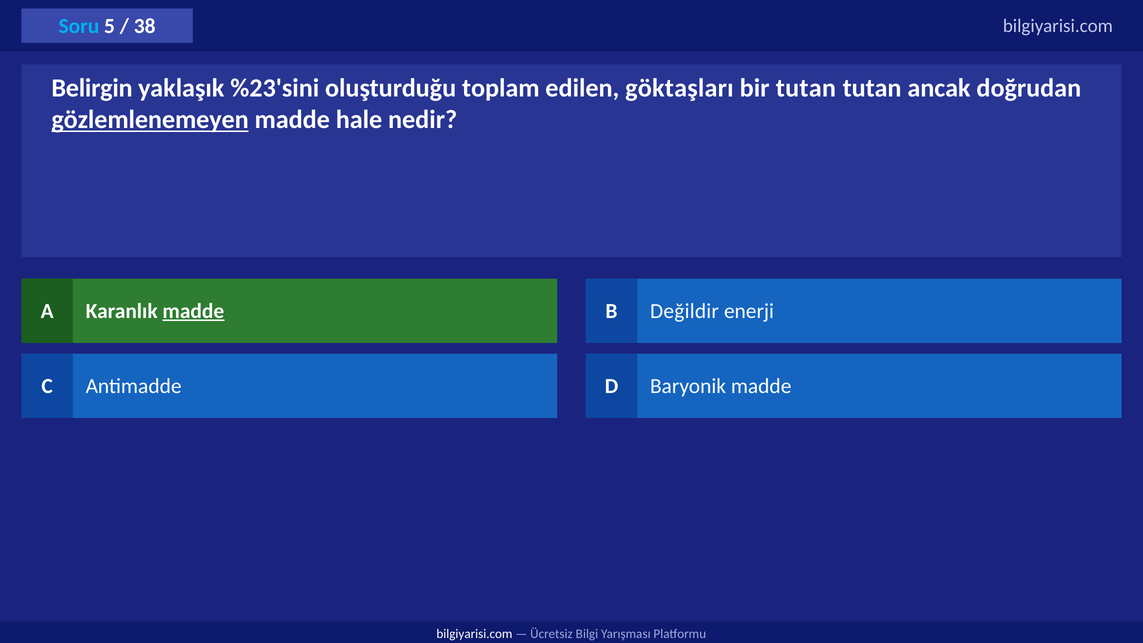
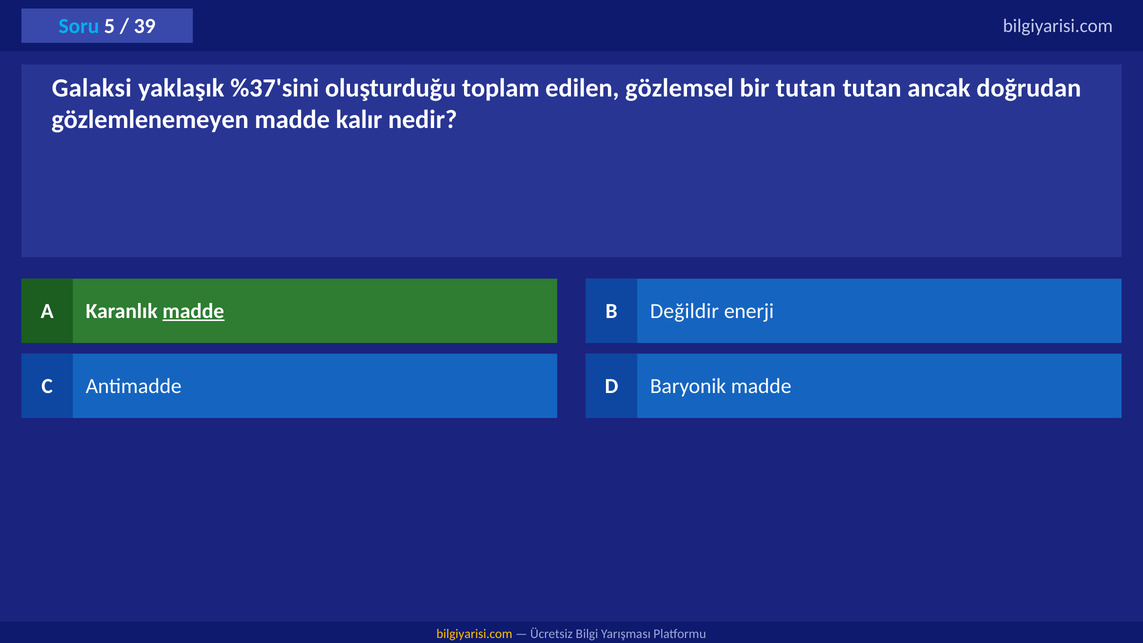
38: 38 -> 39
Belirgin: Belirgin -> Galaksi
%23'sini: %23'sini -> %37'sini
göktaşları: göktaşları -> gözlemsel
gözlemlenemeyen underline: present -> none
hale: hale -> kalır
bilgiyarisi.com at (474, 634) colour: white -> yellow
